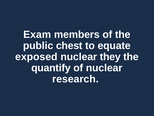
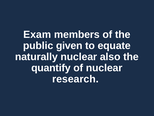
chest: chest -> given
exposed: exposed -> naturally
they: they -> also
